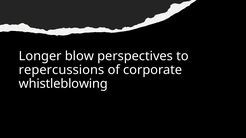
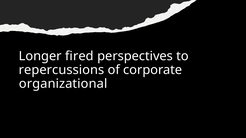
blow: blow -> fired
whistleblowing: whistleblowing -> organizational
